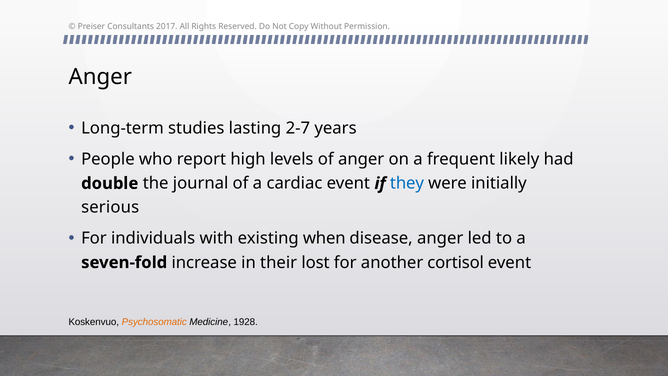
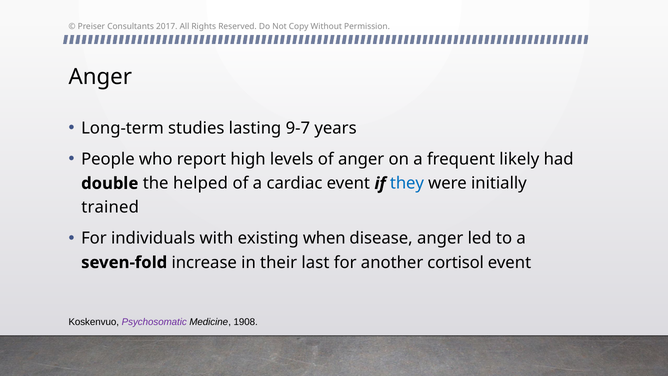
2-7: 2-7 -> 9-7
journal: journal -> helped
serious: serious -> trained
lost: lost -> last
Psychosomatic colour: orange -> purple
1928: 1928 -> 1908
